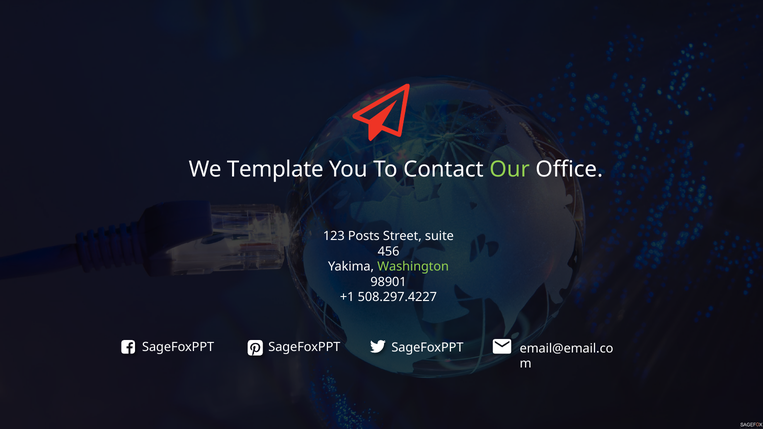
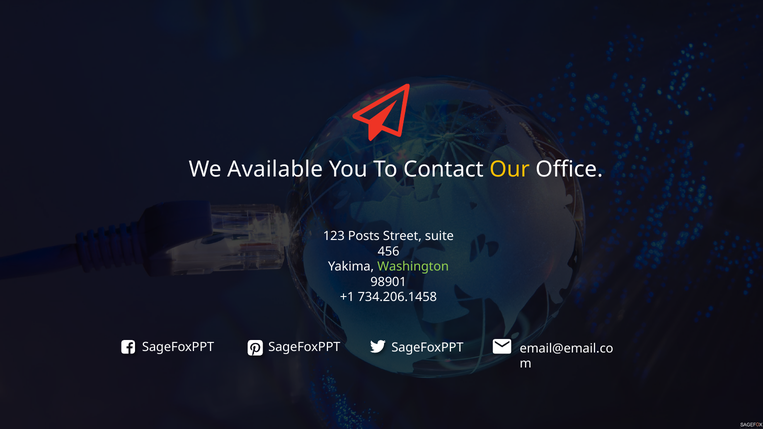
Template: Template -> Available
Our colour: light green -> yellow
508.297.4227: 508.297.4227 -> 734.206.1458
